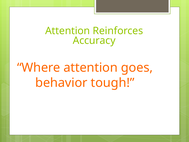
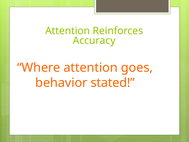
tough: tough -> stated
